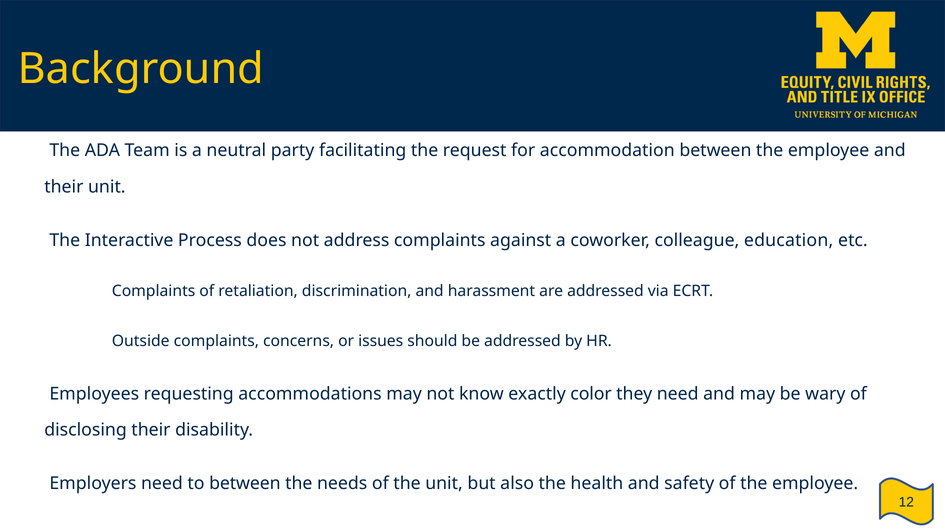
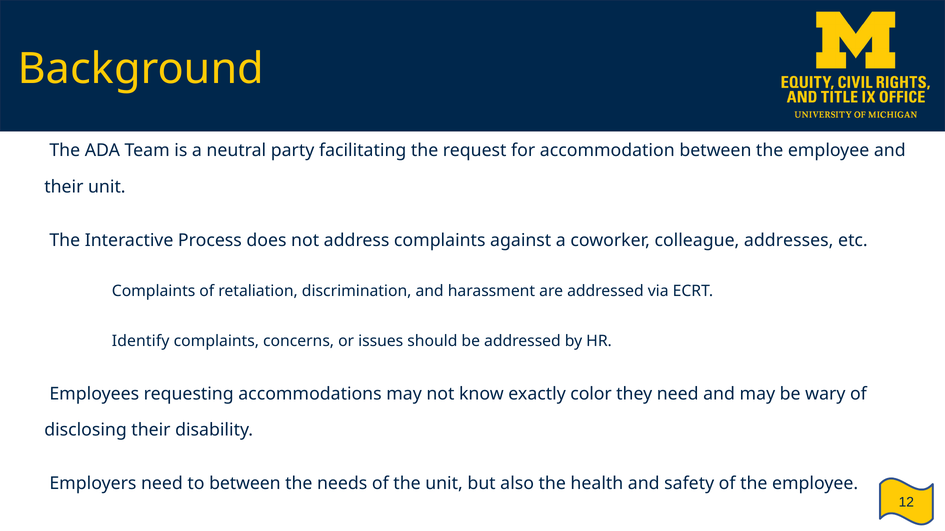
education: education -> addresses
Outside: Outside -> Identify
